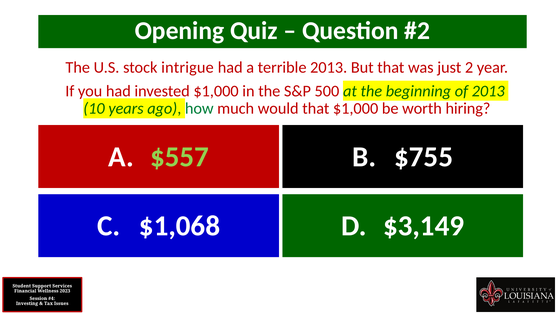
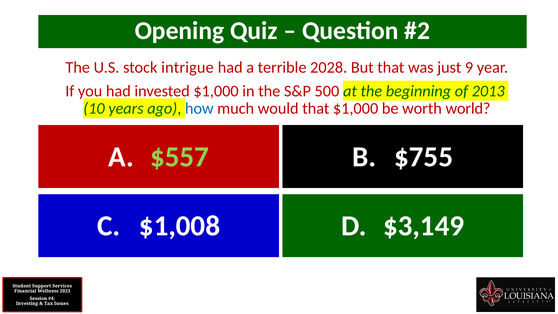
terrible 2013: 2013 -> 2028
2: 2 -> 9
how colour: green -> blue
hiring: hiring -> world
$1,068: $1,068 -> $1,008
